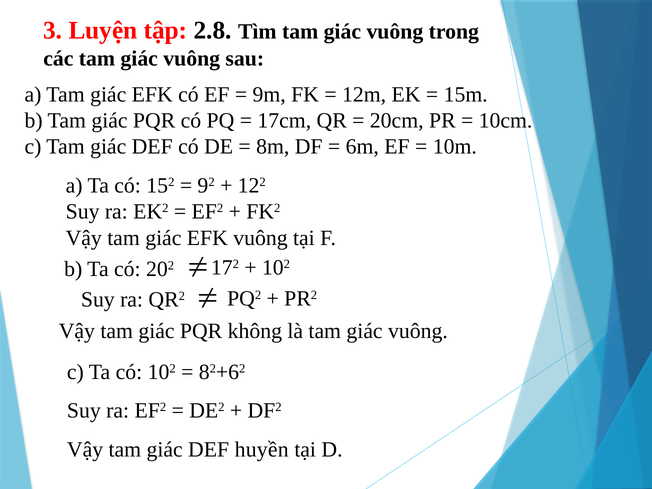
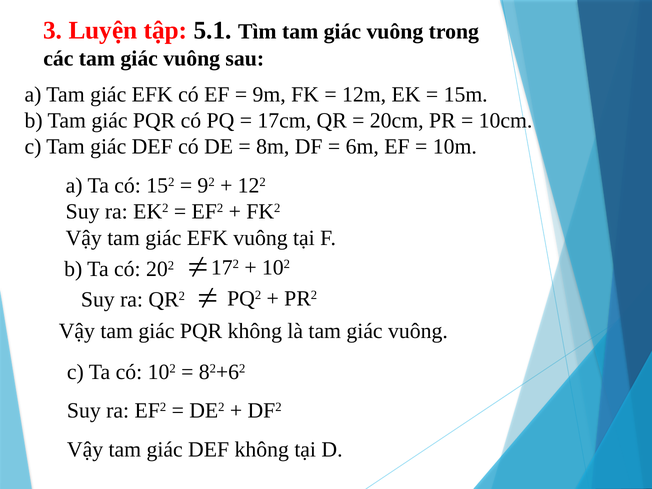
2.8: 2.8 -> 5.1
DEF huyền: huyền -> không
